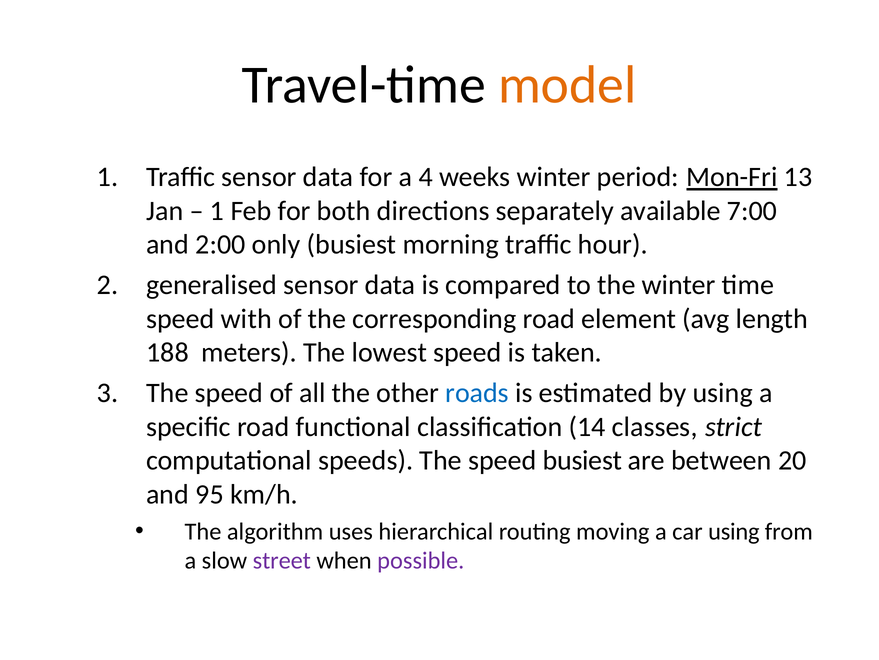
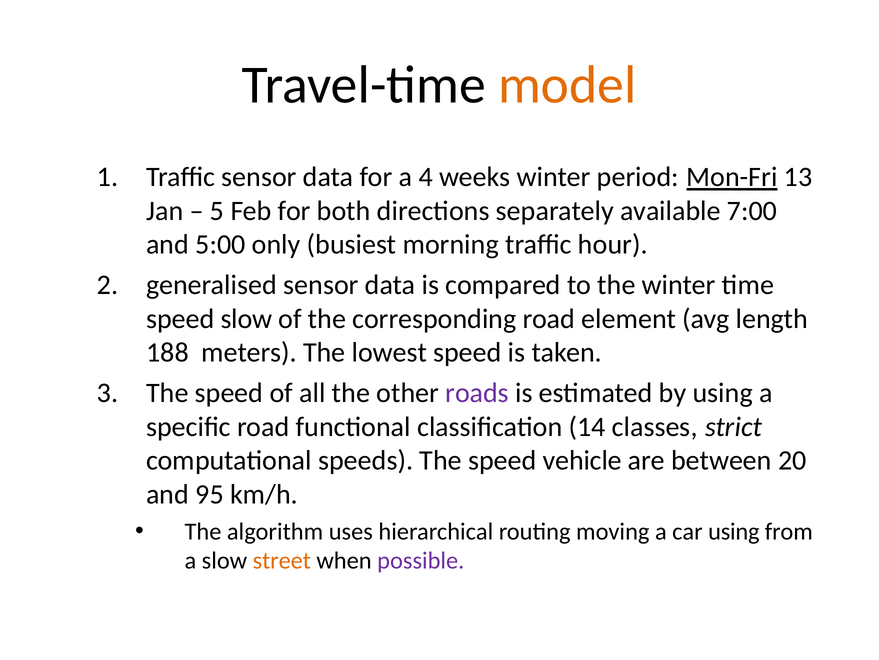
1 at (217, 211): 1 -> 5
2:00: 2:00 -> 5:00
speed with: with -> slow
roads colour: blue -> purple
speed busiest: busiest -> vehicle
street colour: purple -> orange
